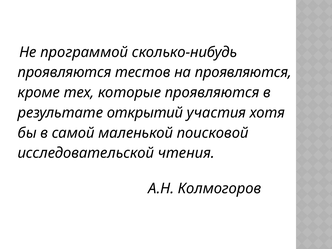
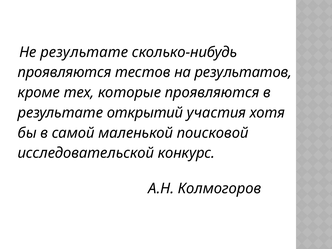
Не программой: программой -> результате
на проявляются: проявляются -> результатов
чтения: чтения -> конкурс
